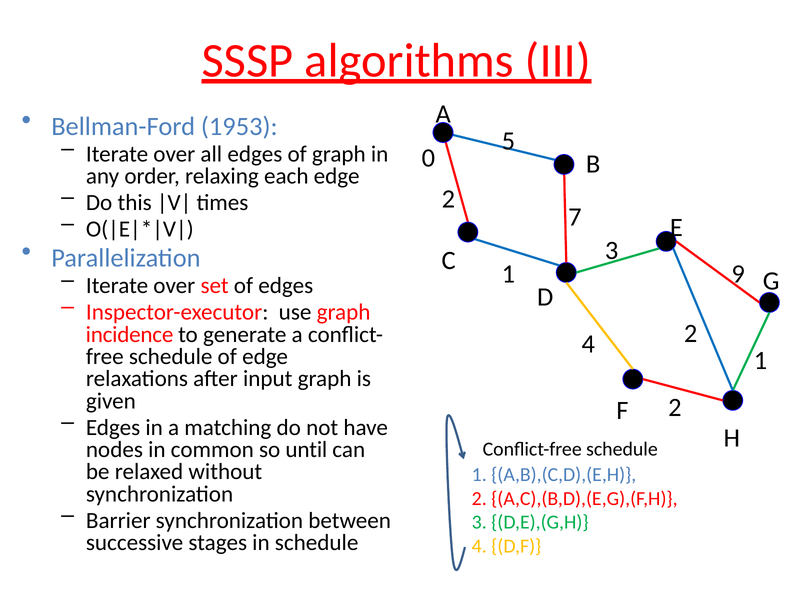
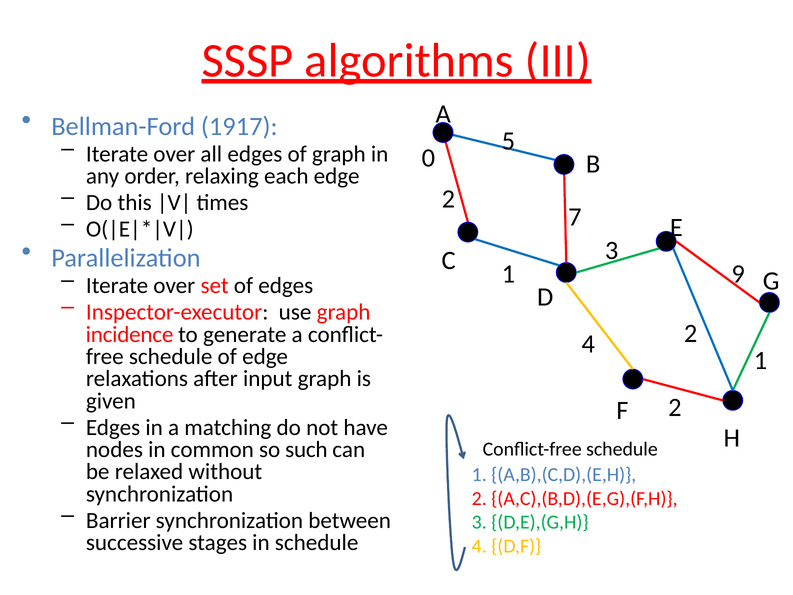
1953: 1953 -> 1917
until: until -> such
